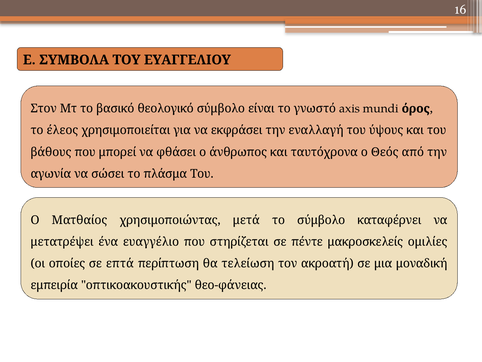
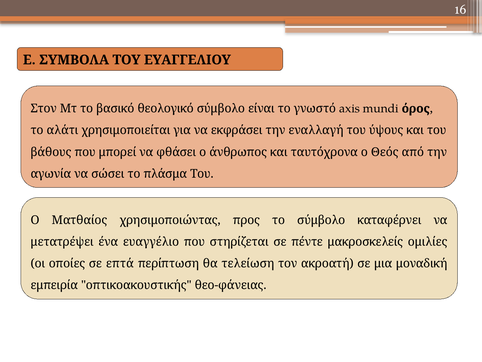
έλεος: έλεος -> αλάτι
μετά: μετά -> προς
